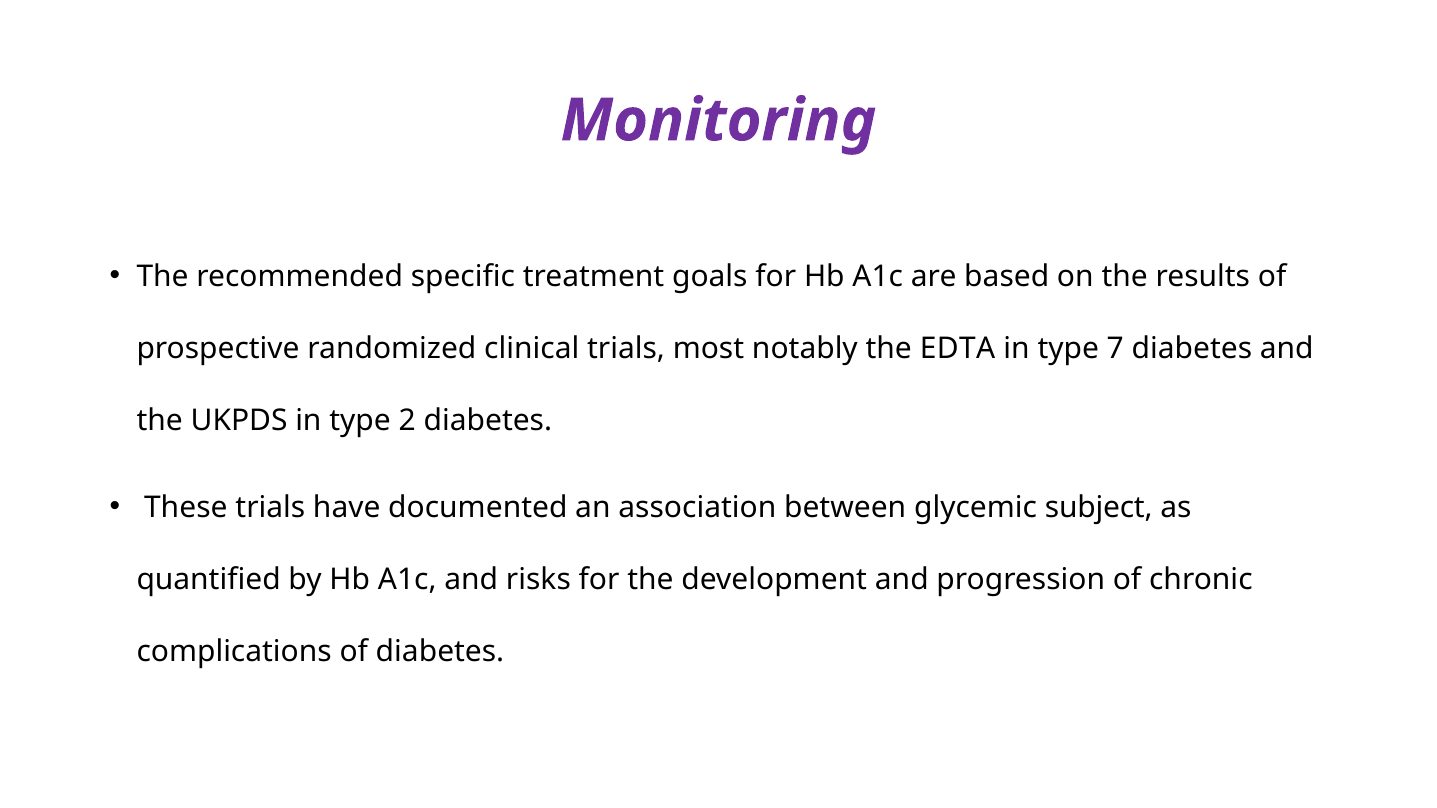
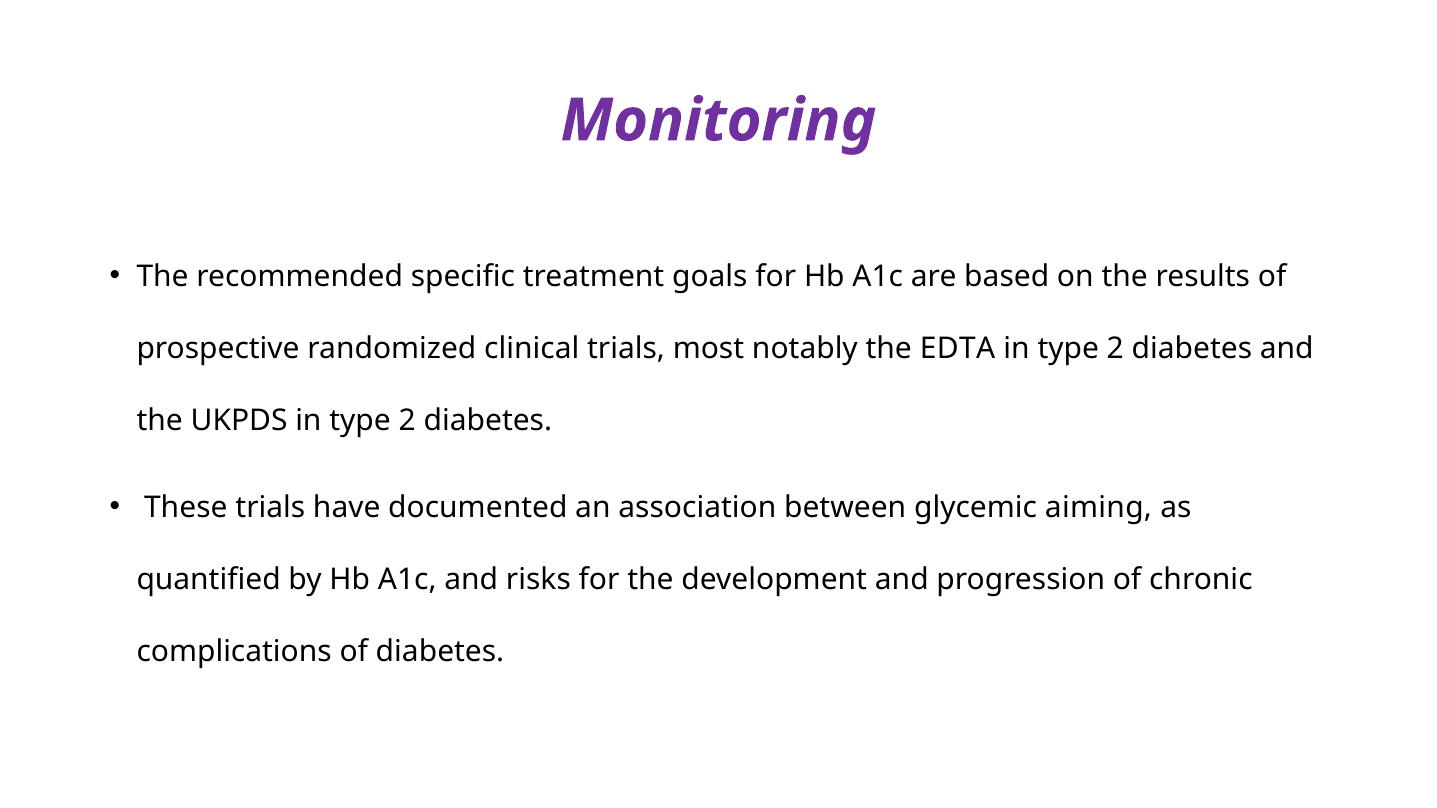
7 at (1115, 349): 7 -> 2
subject: subject -> aiming
